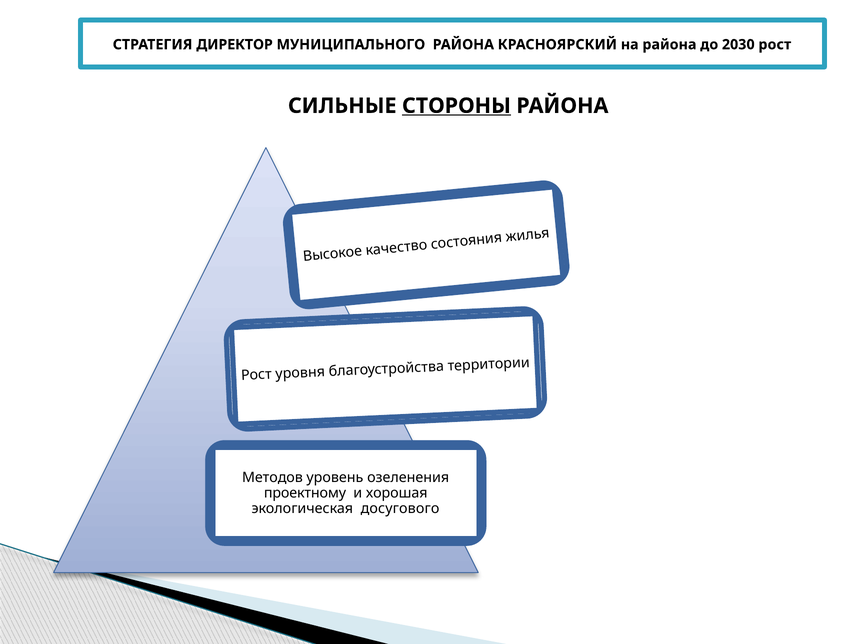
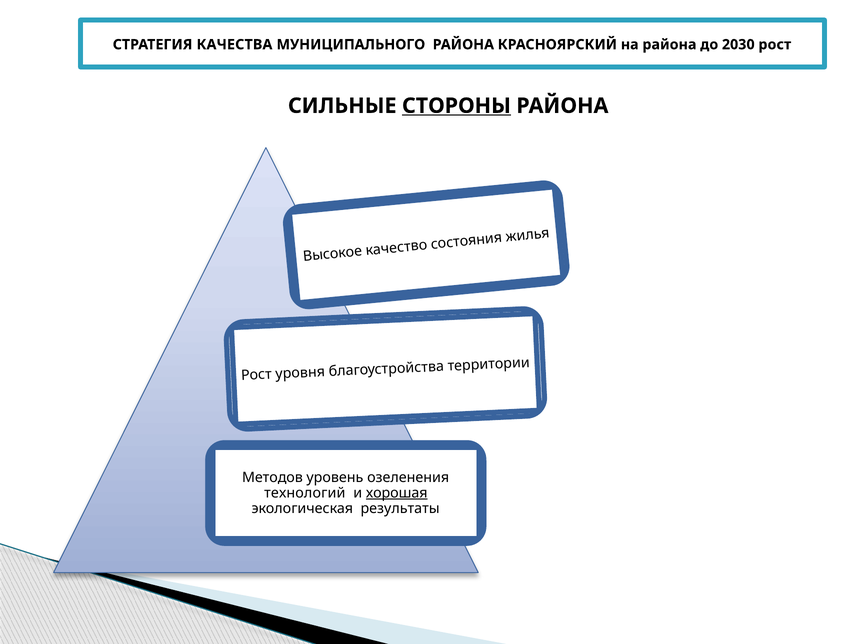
ДИРЕКТОР: ДИРЕКТОР -> КАЧЕСТВА
проектному: проектному -> технологий
хорошая underline: none -> present
досугового: досугового -> результаты
